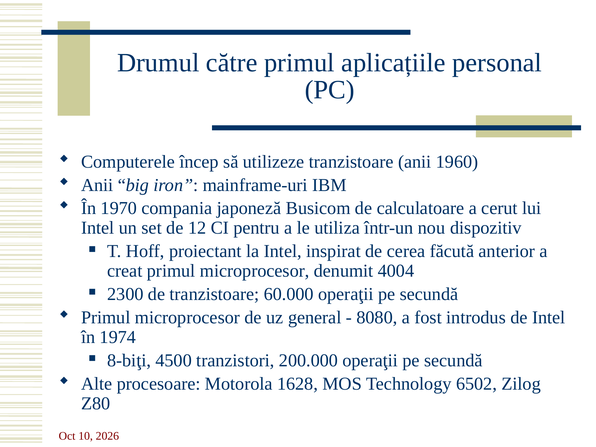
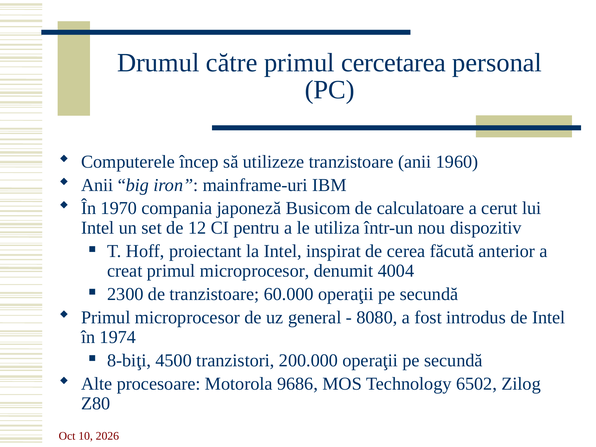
aplicațiile: aplicațiile -> cercetarea
1628: 1628 -> 9686
